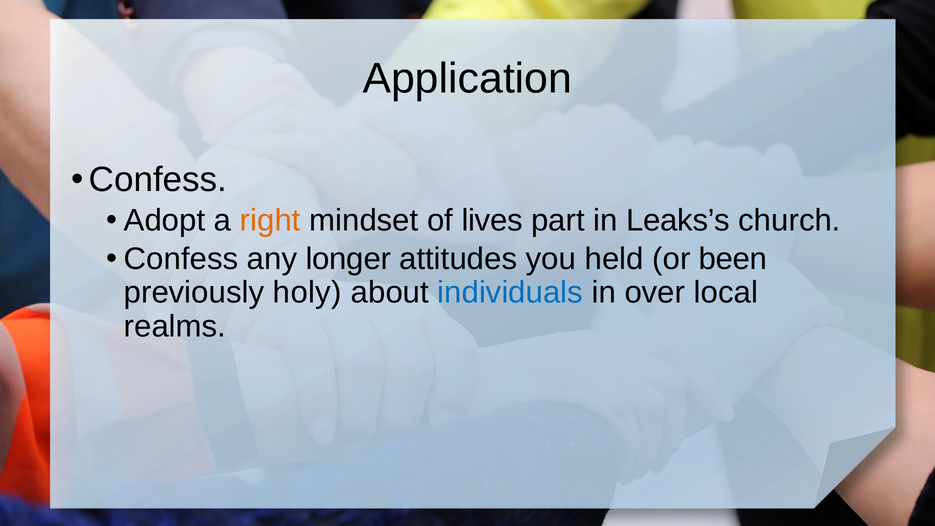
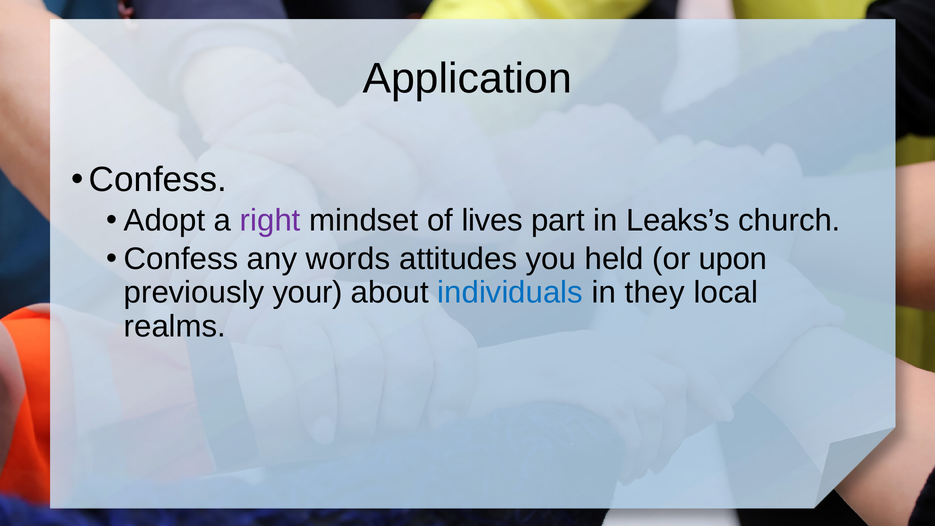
right colour: orange -> purple
longer: longer -> words
been: been -> upon
holy: holy -> your
over: over -> they
